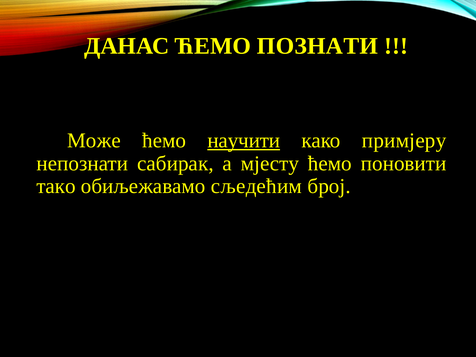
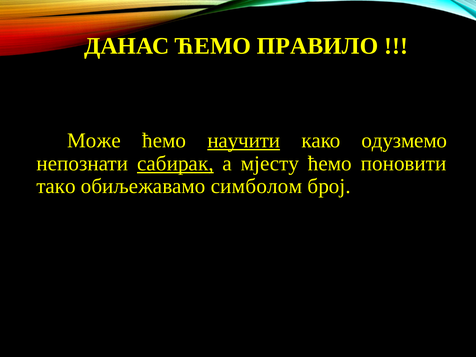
ПОЗНАТИ: ПОЗНАТИ -> ПРАВИЛО
примјеру: примјеру -> одузмемо
сабирак underline: none -> present
сљедећим: сљедећим -> симболом
